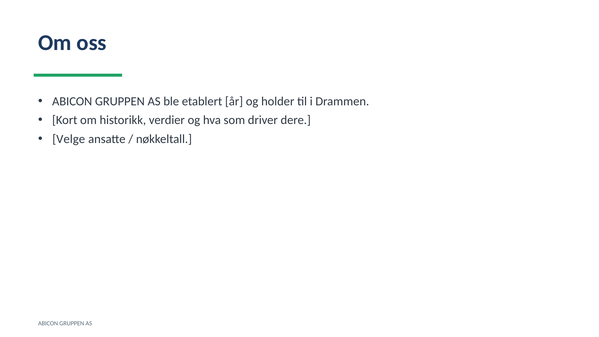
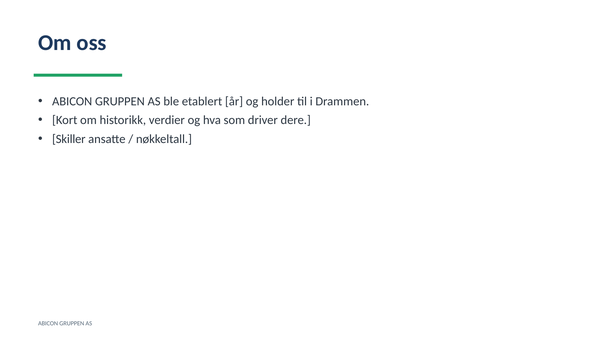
Velge: Velge -> Skiller
